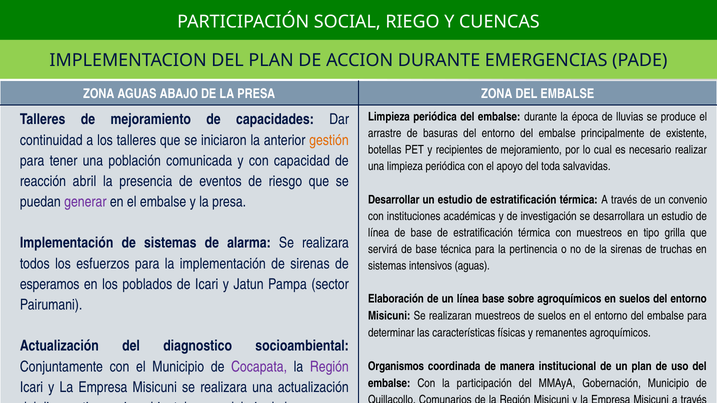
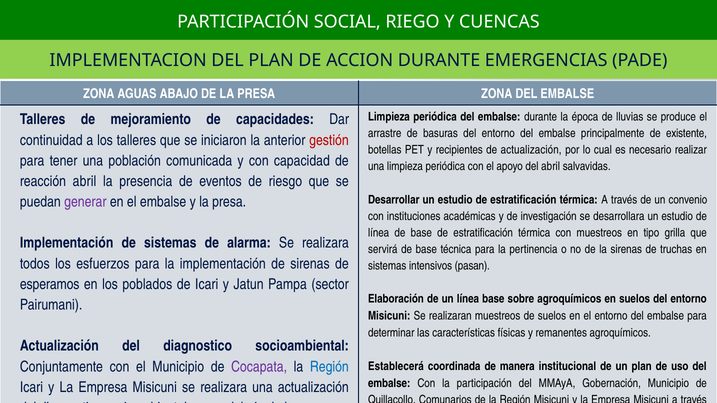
gestión colour: orange -> red
recipientes de mejoramiento: mejoramiento -> actualización
del toda: toda -> abril
intensivos aguas: aguas -> pasan
Región at (329, 367) colour: purple -> blue
Organismos: Organismos -> Establecerá
